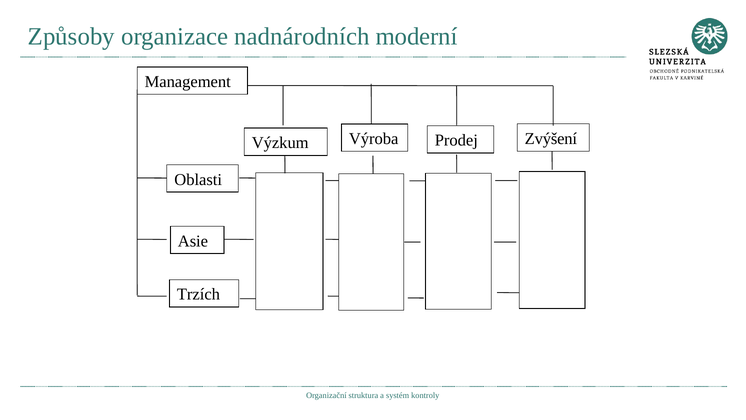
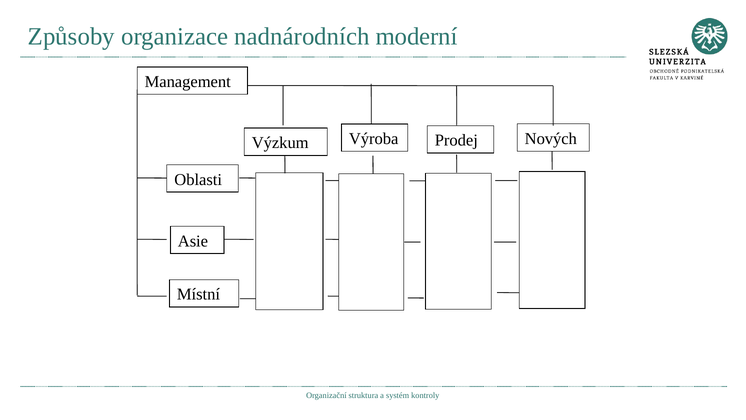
Zvýšení: Zvýšení -> Nových
Trzích: Trzích -> Místní
